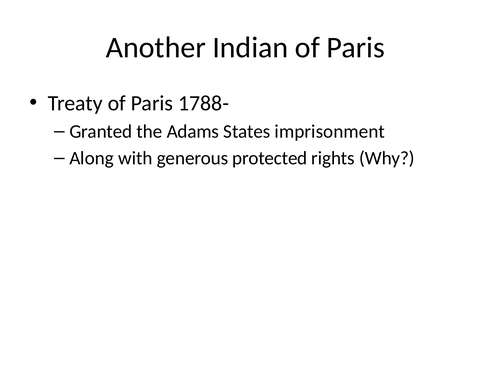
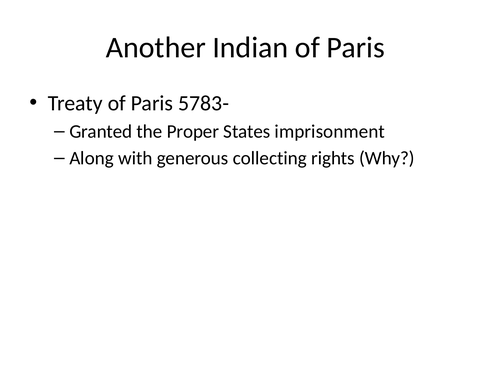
1788-: 1788- -> 5783-
Adams: Adams -> Proper
protected: protected -> collecting
